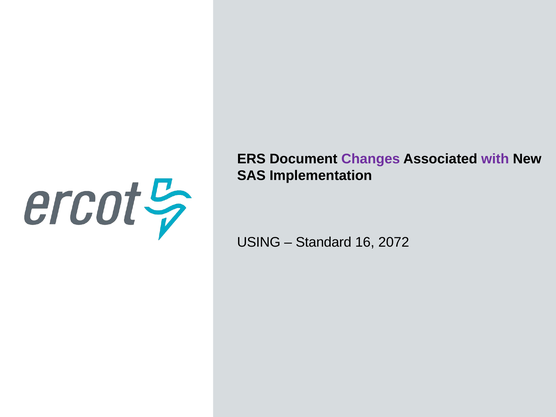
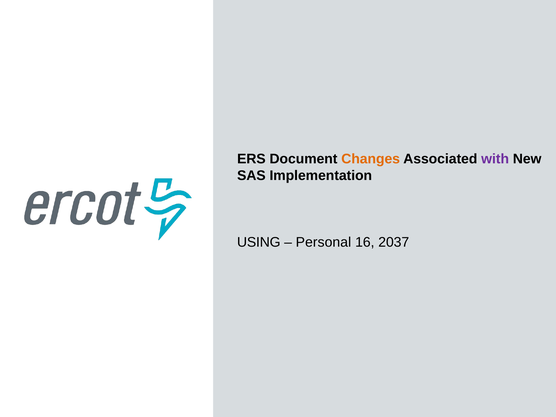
Changes colour: purple -> orange
Standard: Standard -> Personal
2072: 2072 -> 2037
